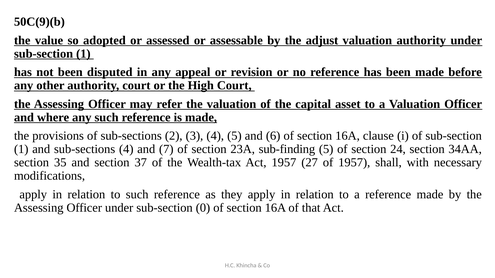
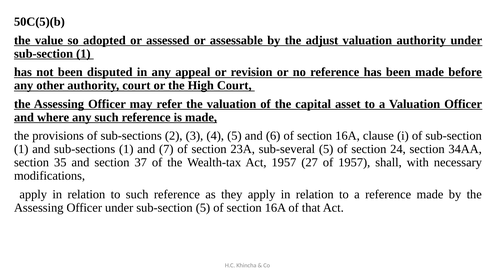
50C(9)(b: 50C(9)(b -> 50C(5)(b
sub-sections 4: 4 -> 1
sub-finding: sub-finding -> sub-several
sub-section 0: 0 -> 5
